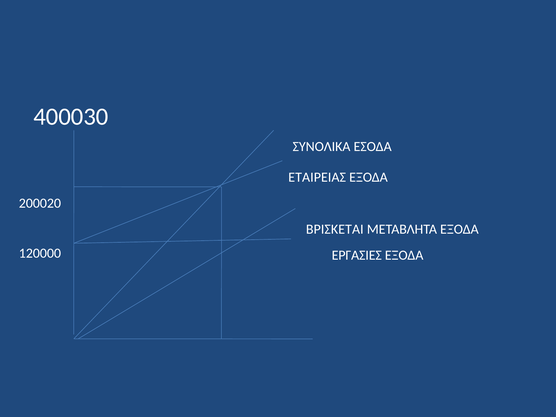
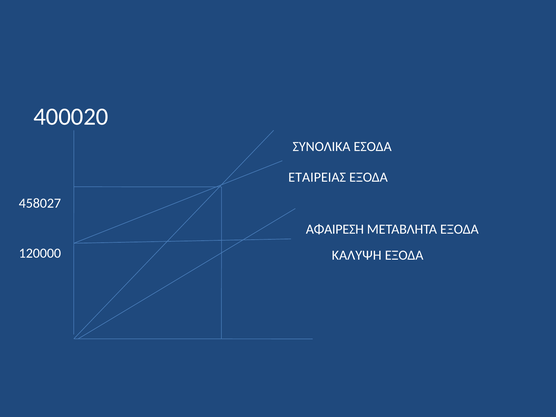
400030: 400030 -> 400020
200020: 200020 -> 458027
ΒΡΙΣΚΕΤΑΙ: ΒΡΙΣΚΕΤΑΙ -> ΑΦΑΙΡΕΣΗ
ΕΡΓΑΣΙΕΣ: ΕΡΓΑΣΙΕΣ -> ΚΑΛΥΨΗ
